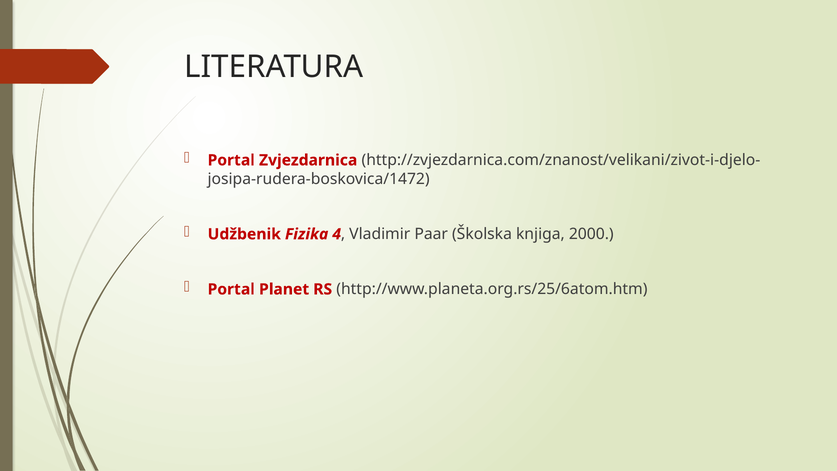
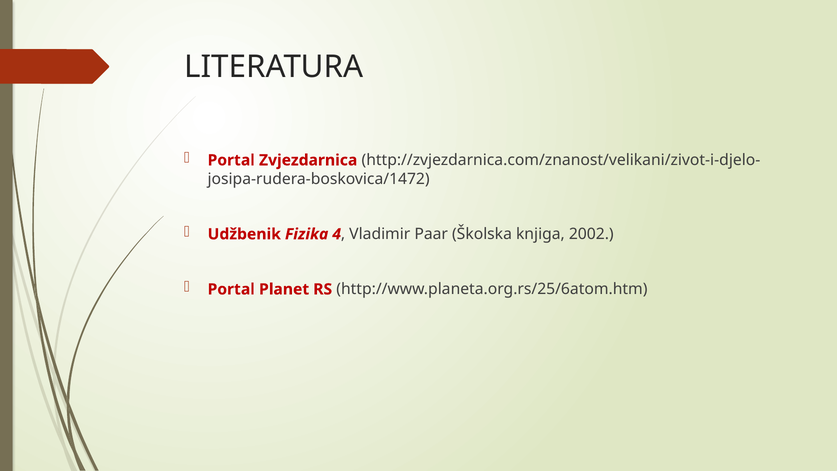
2000: 2000 -> 2002
